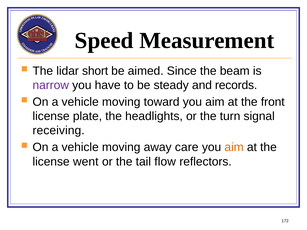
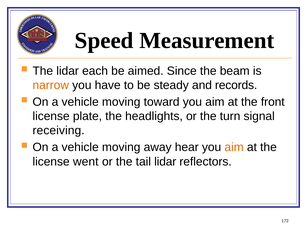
short: short -> each
narrow colour: purple -> orange
care: care -> hear
tail flow: flow -> lidar
